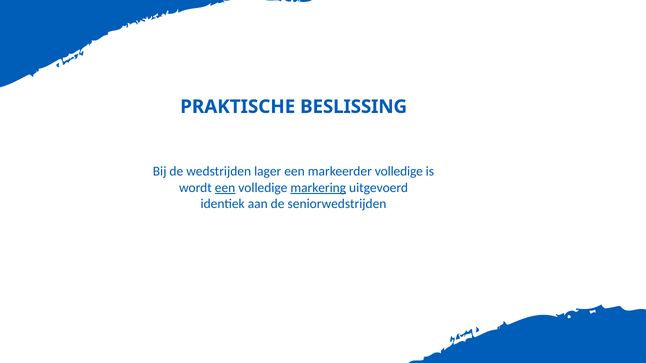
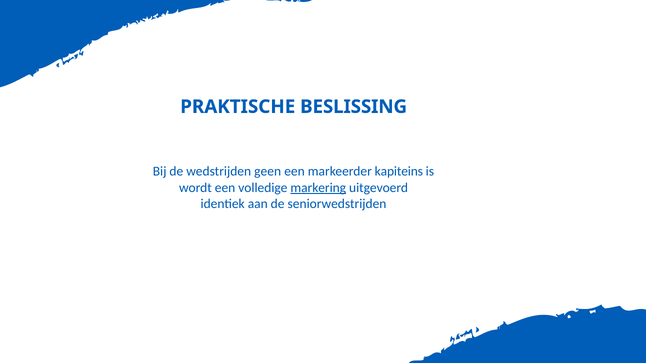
lager: lager -> geen
markeerder volledige: volledige -> kapiteins
een at (225, 188) underline: present -> none
